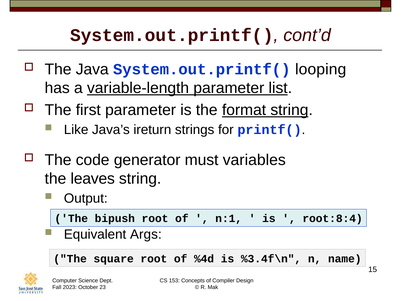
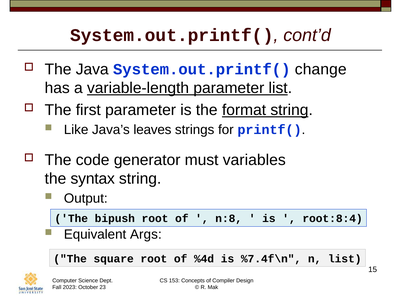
looping: looping -> change
ireturn: ireturn -> leaves
leaves: leaves -> syntax
n:1: n:1 -> n:8
%3.4f\n: %3.4f\n -> %7.4f\n
n name: name -> list
